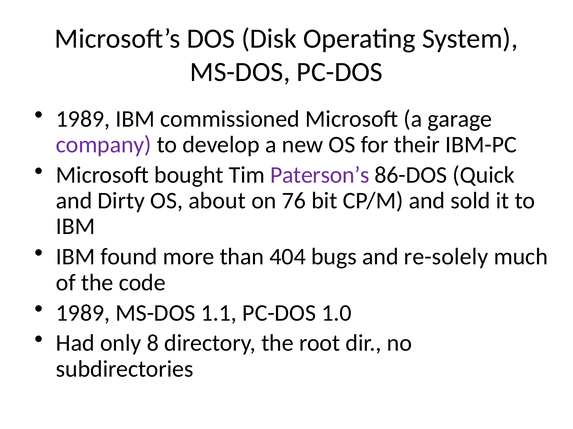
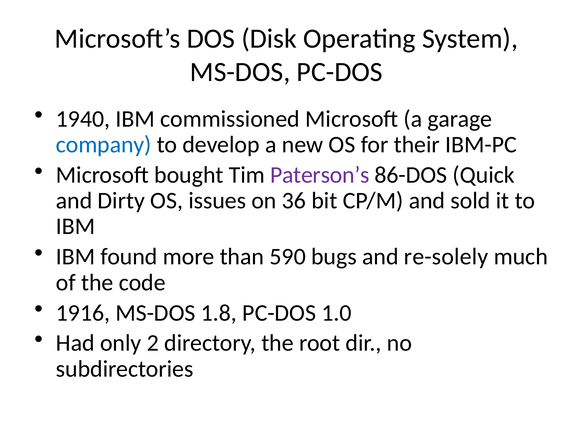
1989 at (83, 119): 1989 -> 1940
company colour: purple -> blue
about: about -> issues
76: 76 -> 36
404: 404 -> 590
1989 at (83, 313): 1989 -> 1916
1.1: 1.1 -> 1.8
8: 8 -> 2
